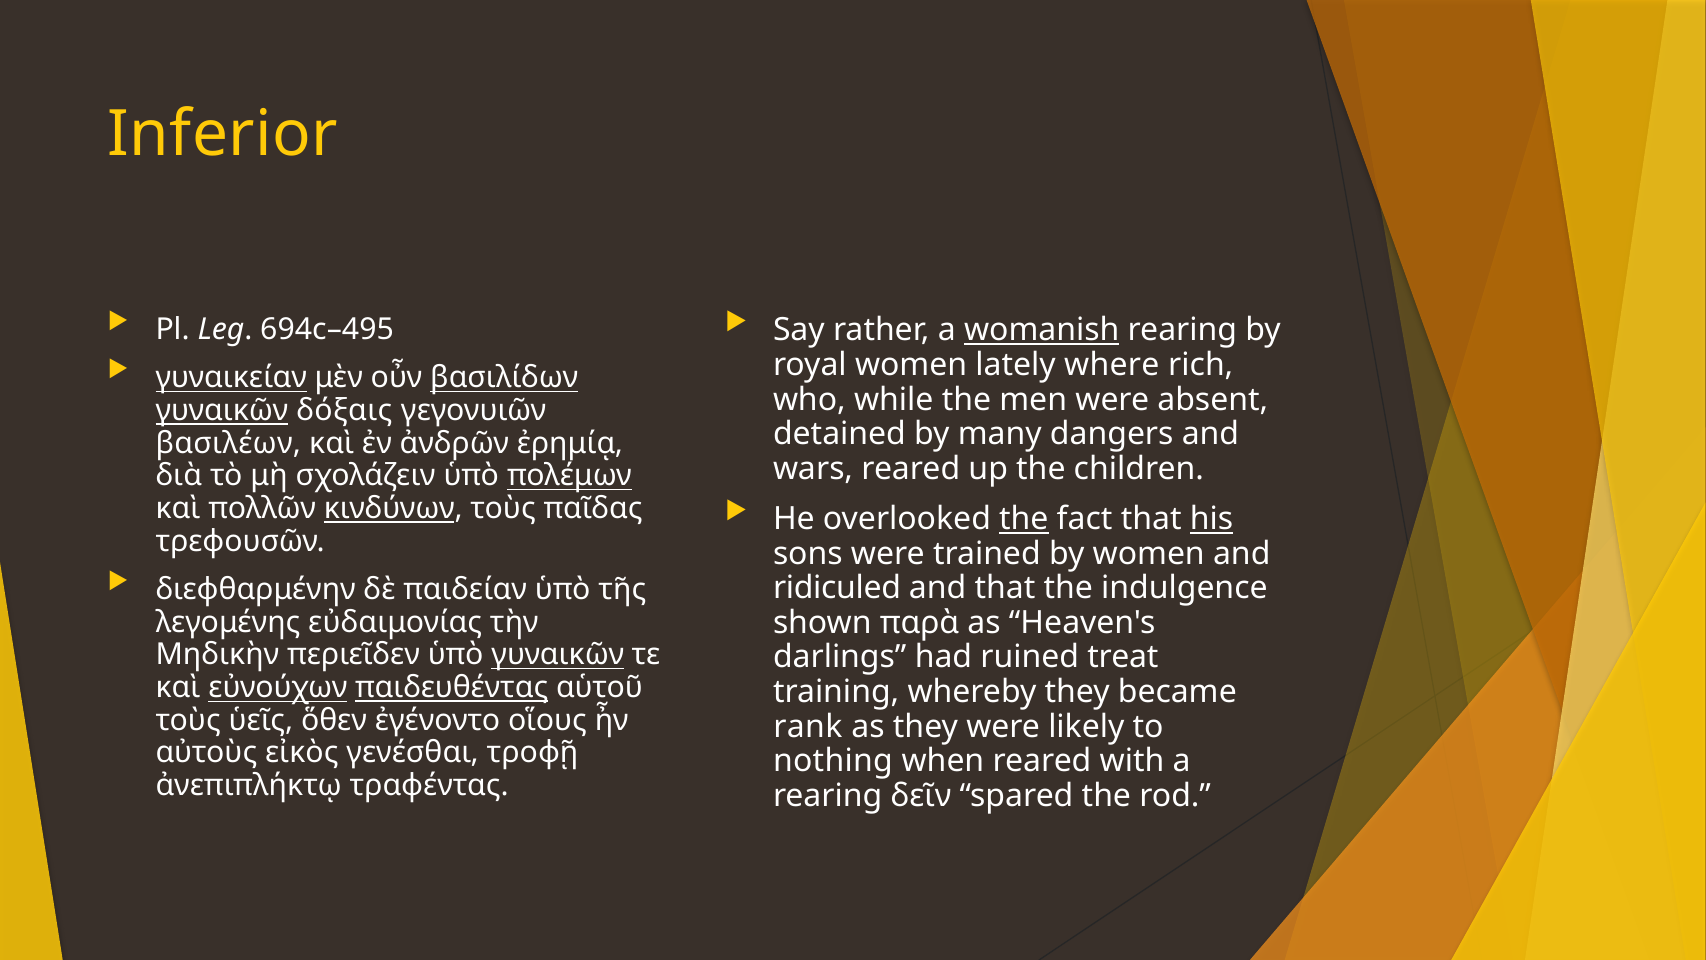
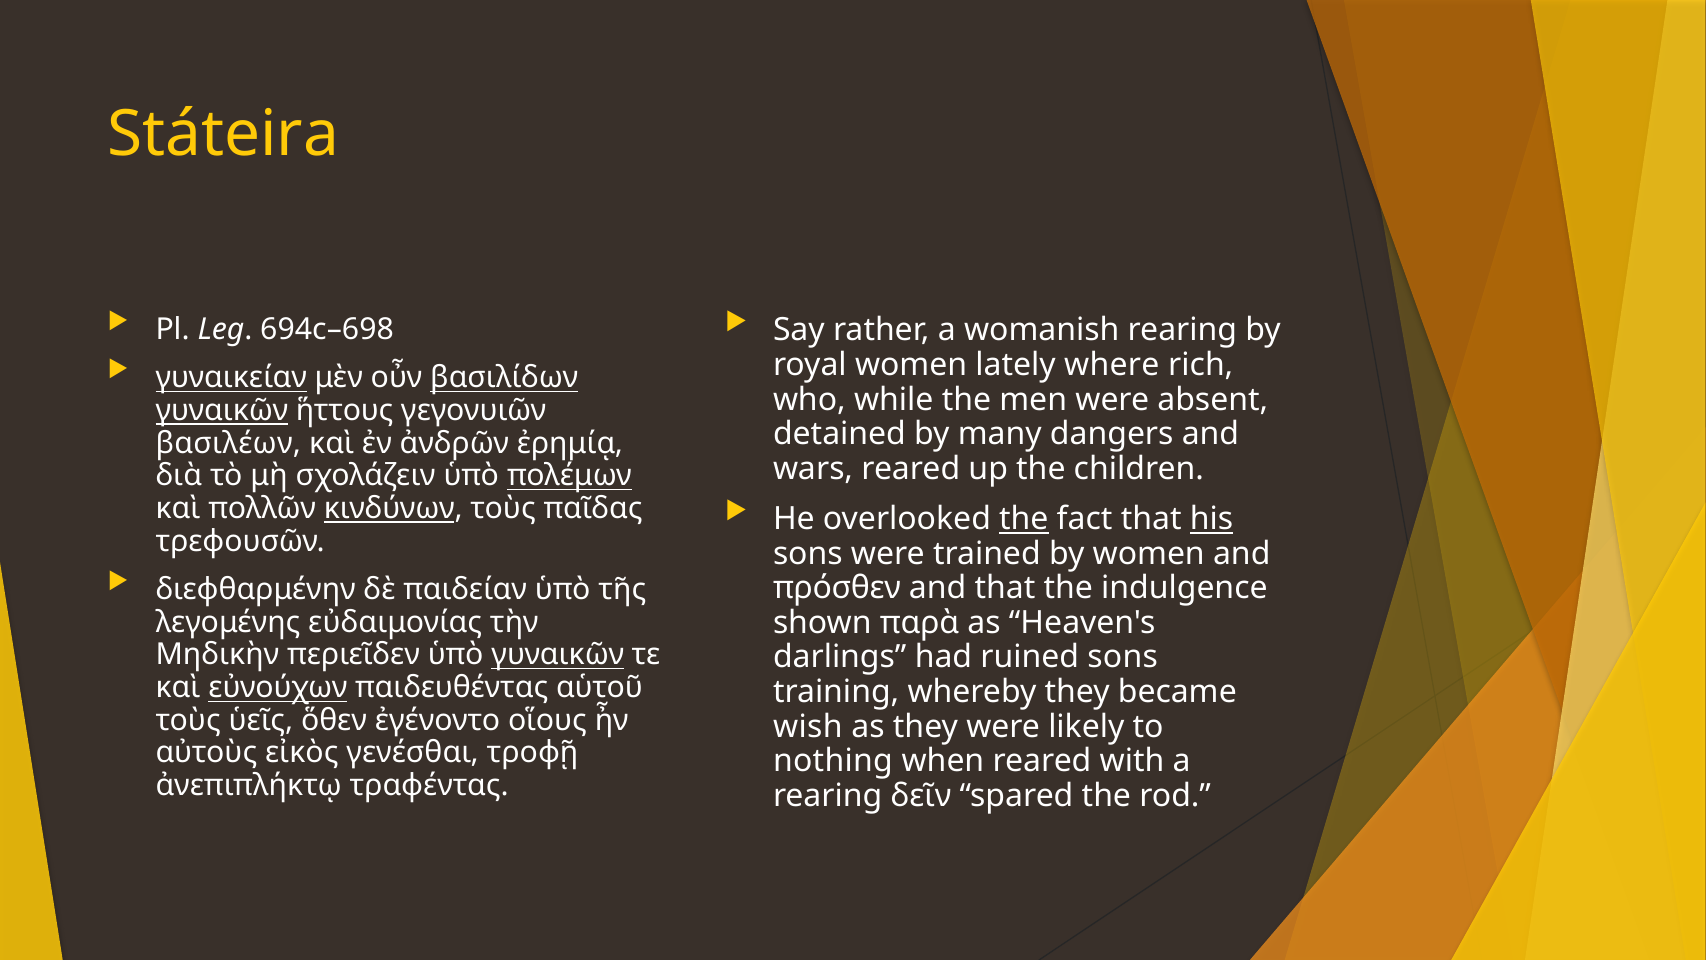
Inferior: Inferior -> Státeira
694c–495: 694c–495 -> 694c–698
womanish underline: present -> none
δόξαις: δόξαις -> ἥττους
ridiculed: ridiculed -> πρόσθεν
ruined treat: treat -> sons
παιδευθέντας underline: present -> none
rank: rank -> wish
